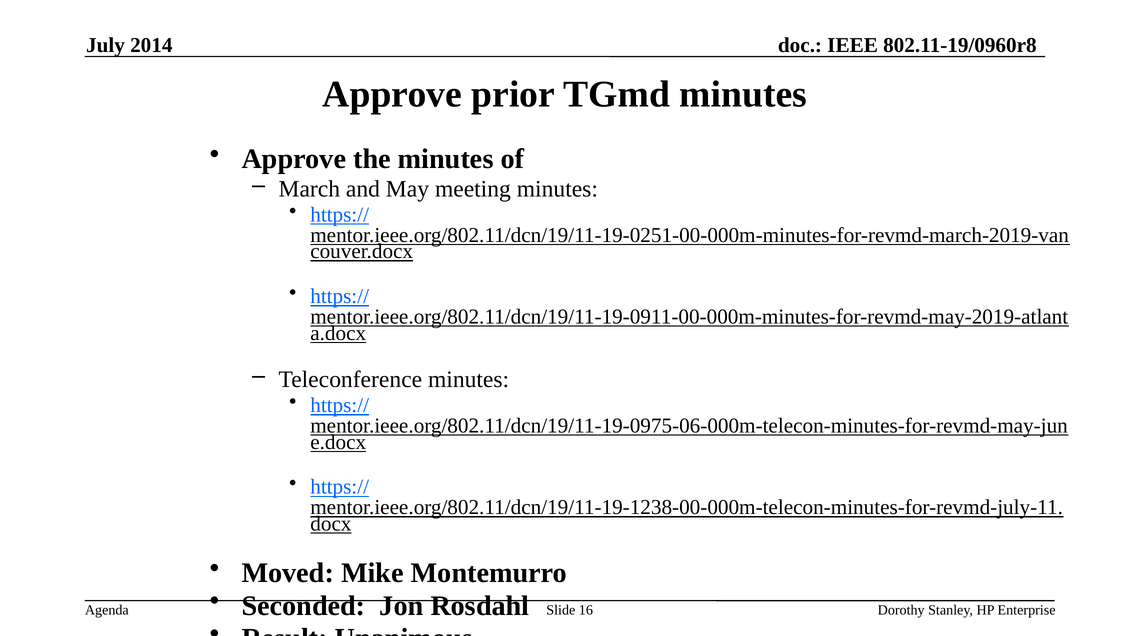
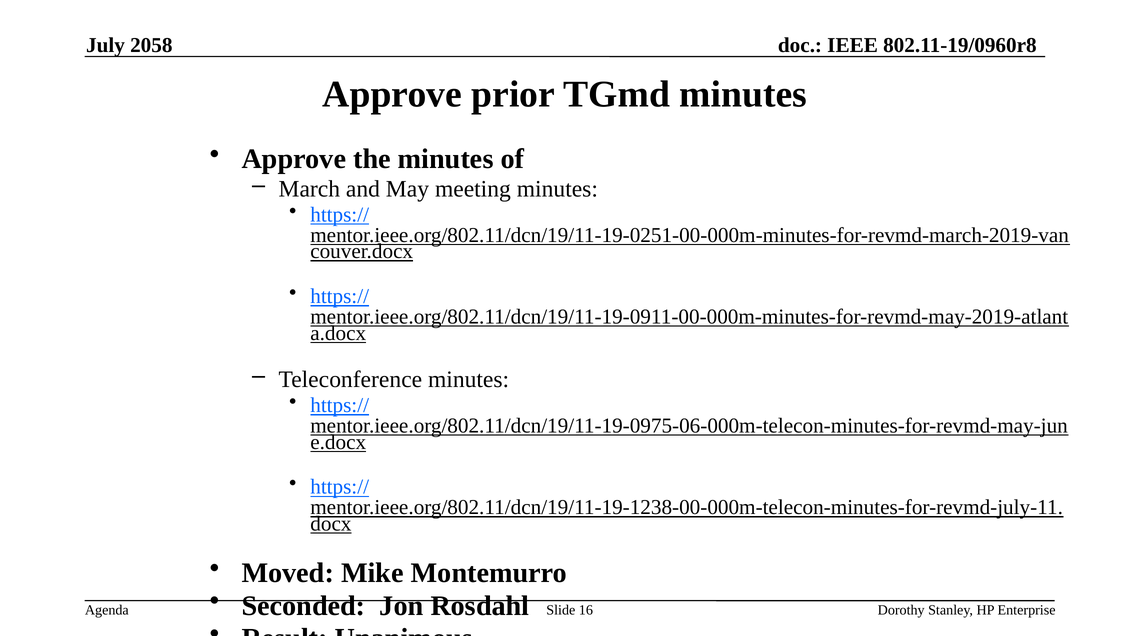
2014: 2014 -> 2058
